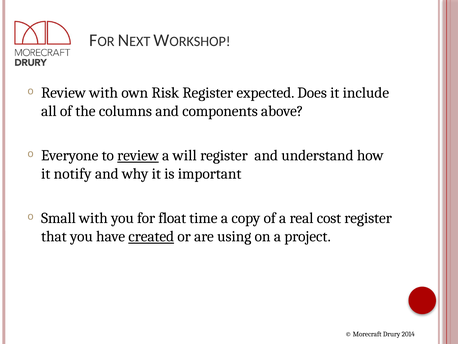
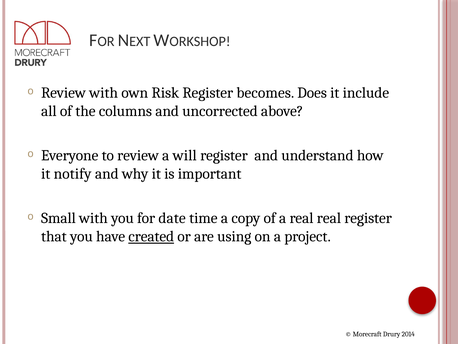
expected: expected -> becomes
components: components -> uncorrected
review at (138, 155) underline: present -> none
float: float -> date
real cost: cost -> real
